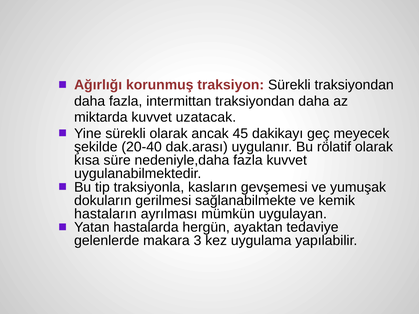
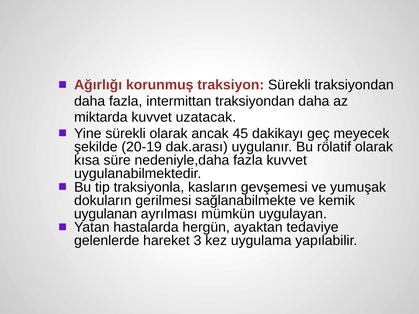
20-40: 20-40 -> 20-19
hastaların: hastaların -> uygulanan
makara: makara -> hareket
